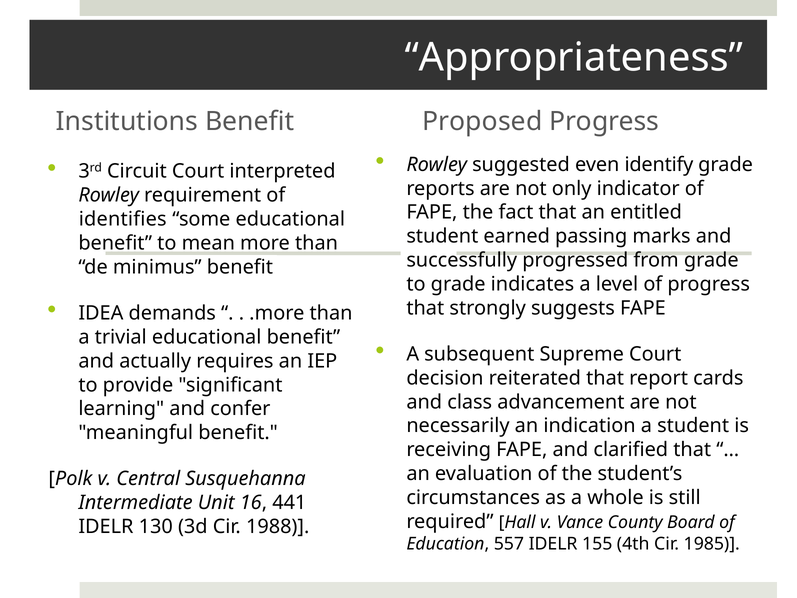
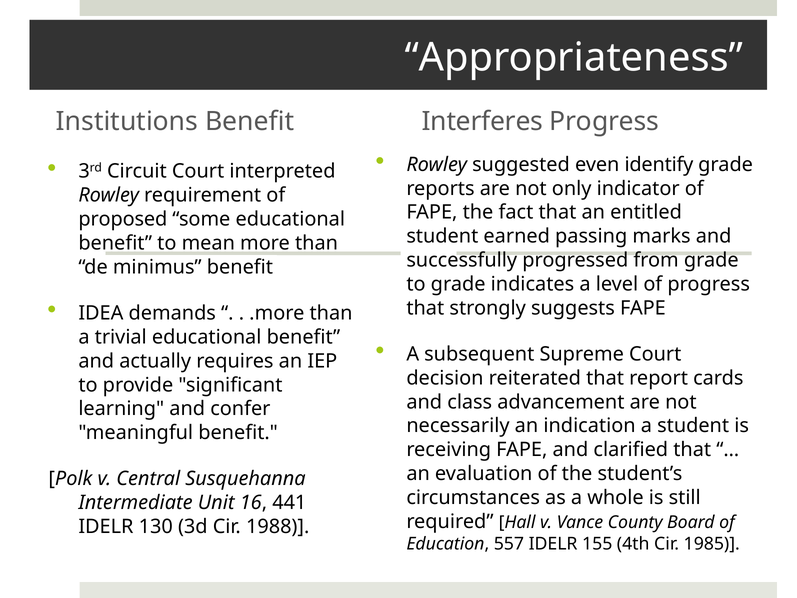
Proposed: Proposed -> Interferes
identifies: identifies -> proposed
